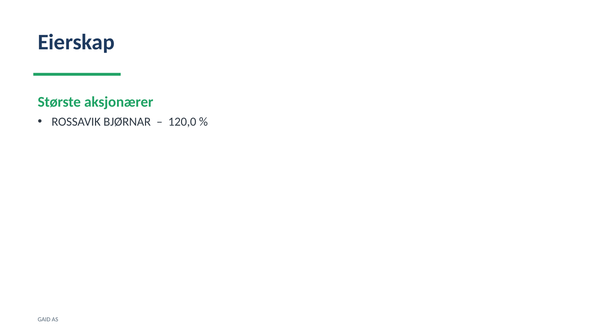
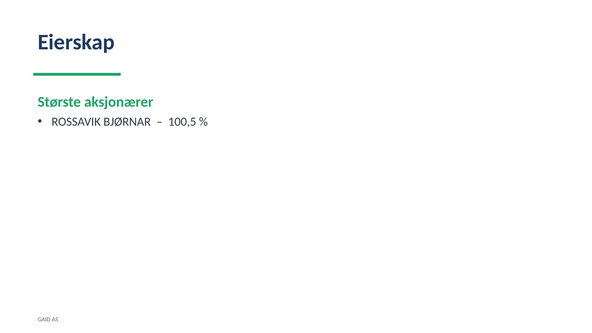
120,0: 120,0 -> 100,5
